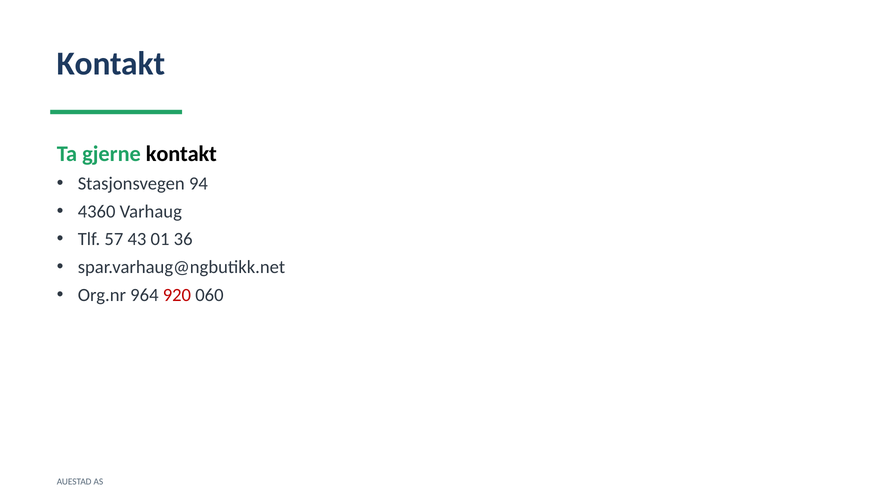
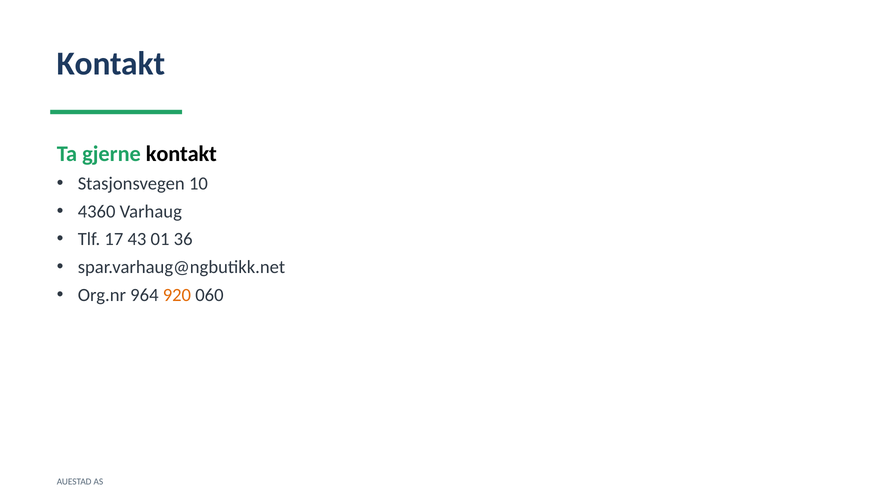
94: 94 -> 10
57: 57 -> 17
920 colour: red -> orange
